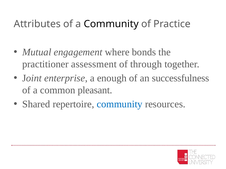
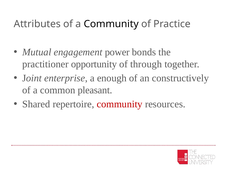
where: where -> power
assessment: assessment -> opportunity
successfulness: successfulness -> constructively
community at (120, 104) colour: blue -> red
